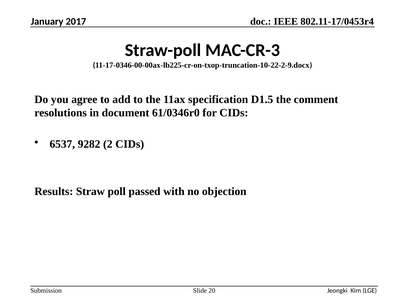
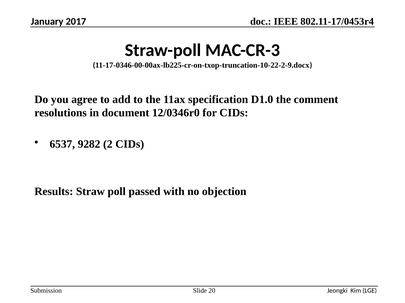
D1.5: D1.5 -> D1.0
61/0346r0: 61/0346r0 -> 12/0346r0
